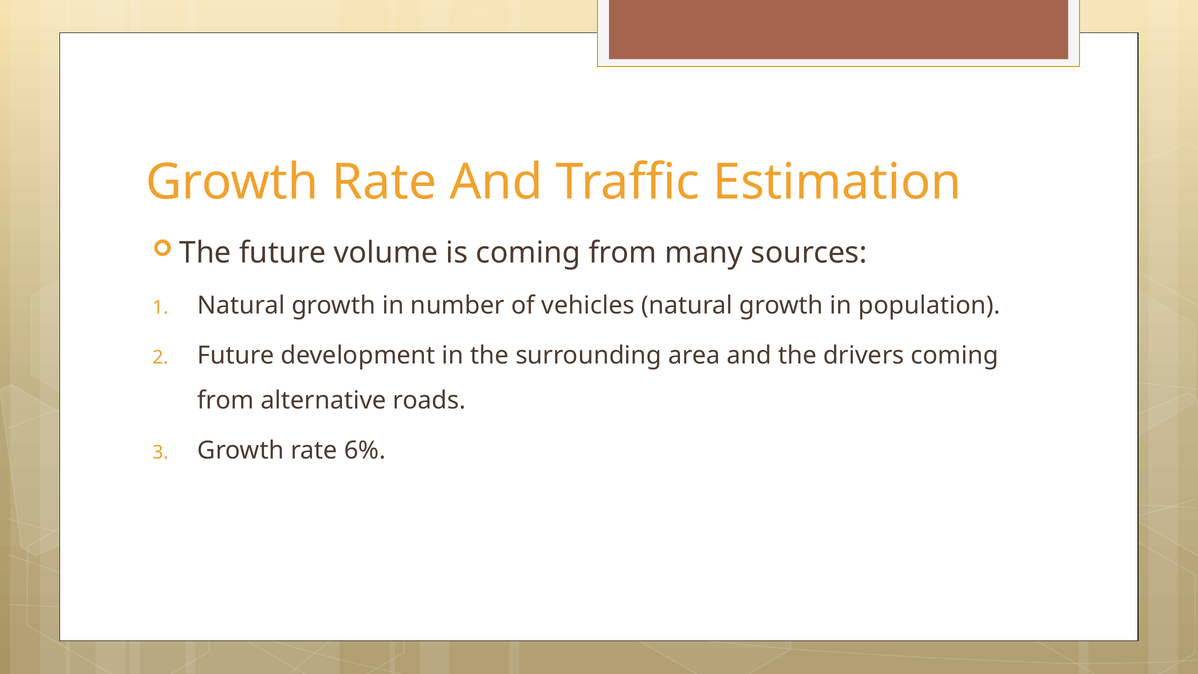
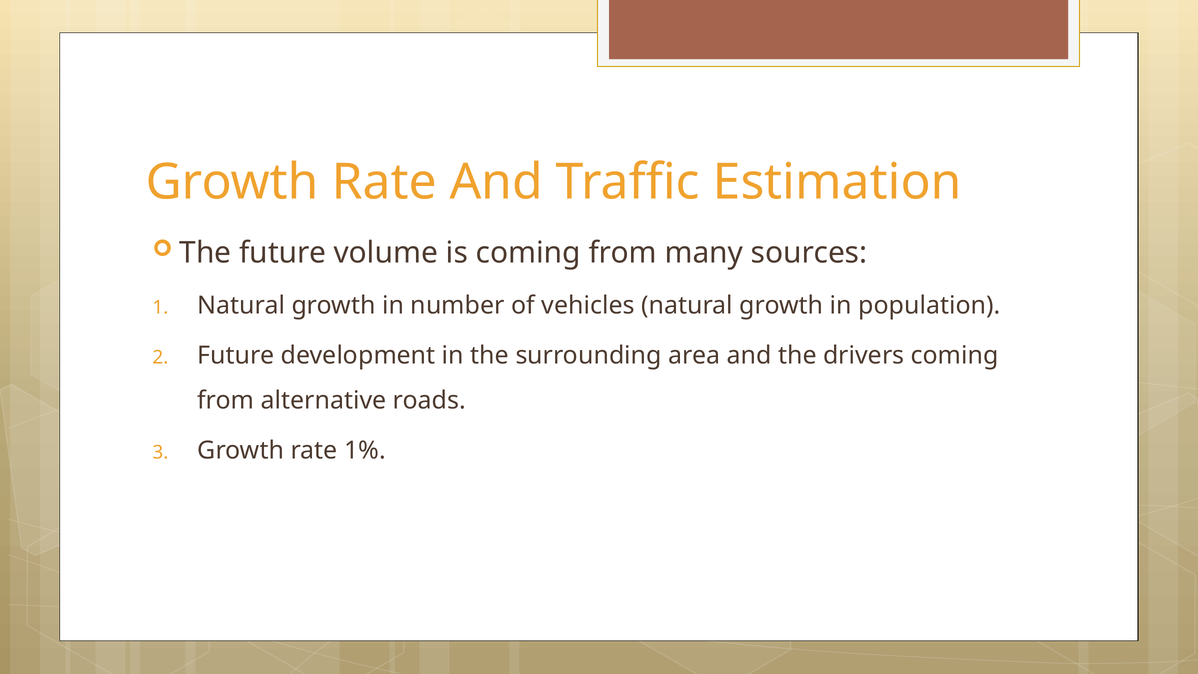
6%: 6% -> 1%
